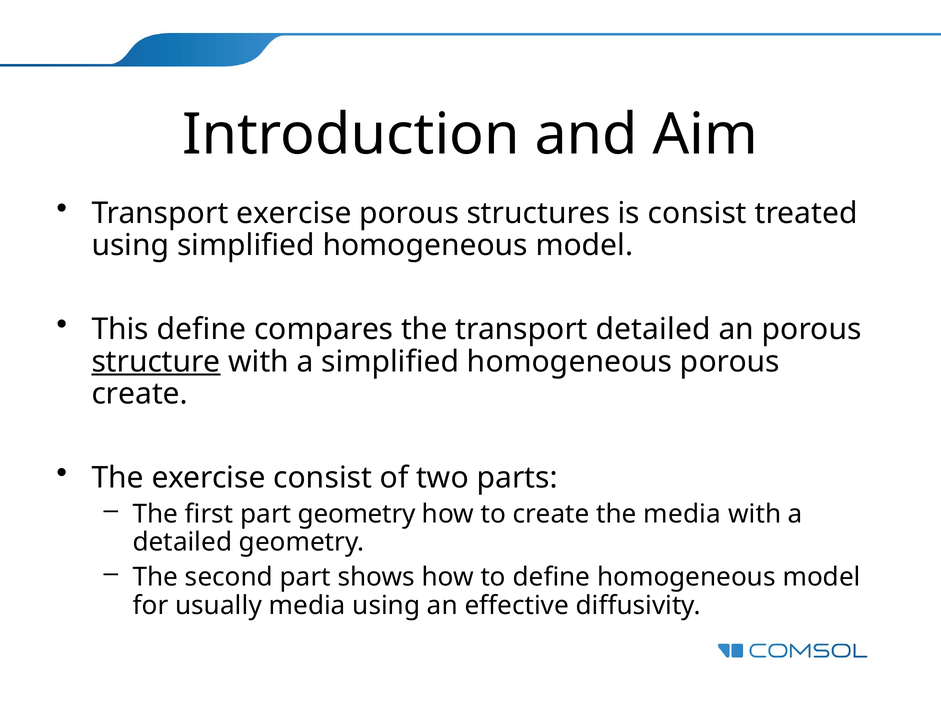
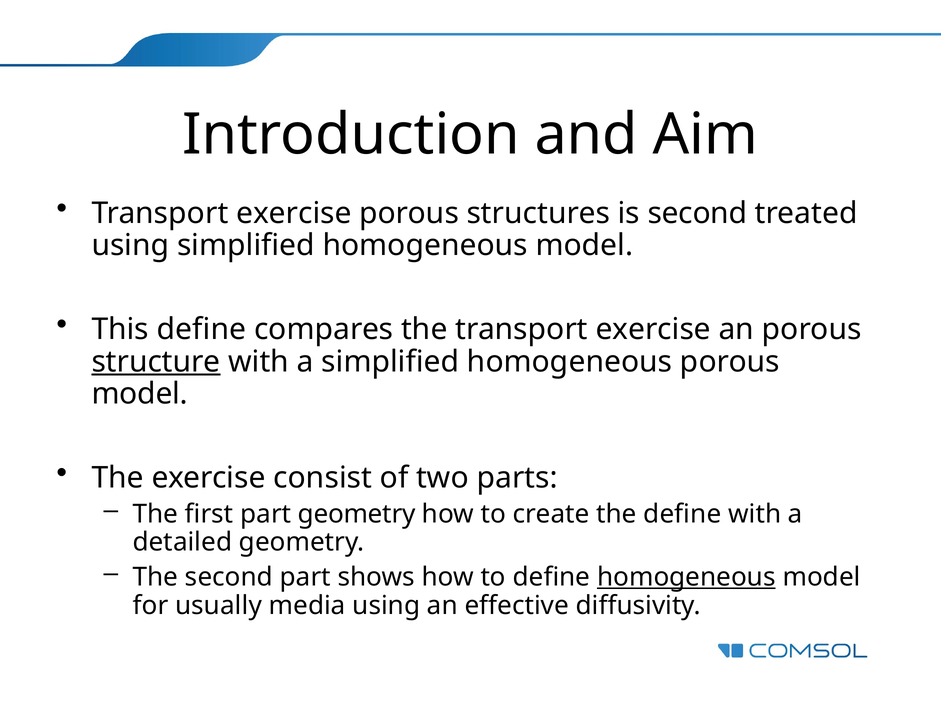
is consist: consist -> second
the transport detailed: detailed -> exercise
create at (140, 394): create -> model
the media: media -> define
homogeneous at (686, 577) underline: none -> present
